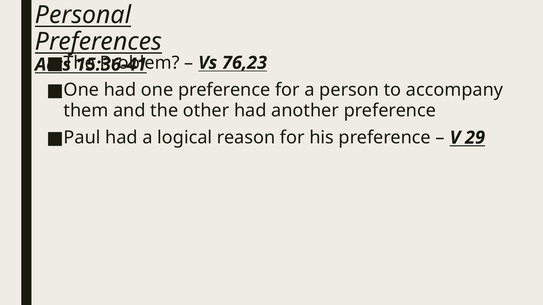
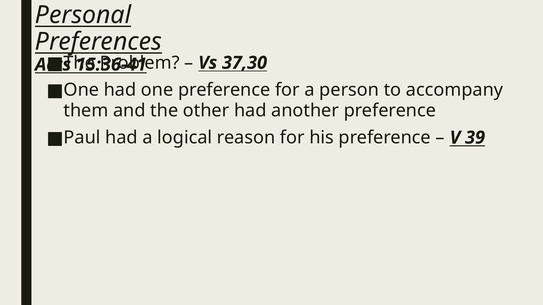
76,23: 76,23 -> 37,30
29: 29 -> 39
